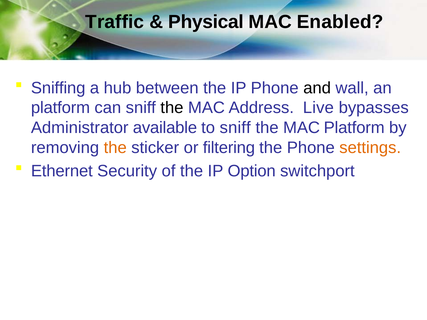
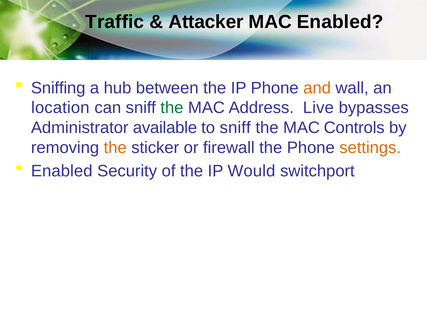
Physical: Physical -> Attacker
and colour: black -> orange
platform at (60, 108): platform -> location
the at (172, 108) colour: black -> green
MAC Platform: Platform -> Controls
filtering: filtering -> firewall
Ethernet at (62, 171): Ethernet -> Enabled
Option: Option -> Would
